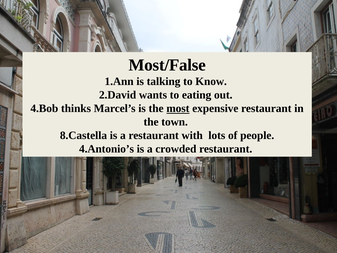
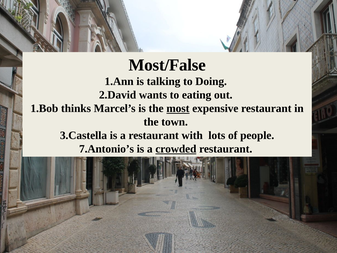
Know: Know -> Doing
4.Bob: 4.Bob -> 1.Bob
8.Castella: 8.Castella -> 3.Castella
4.Antonio’s: 4.Antonio’s -> 7.Antonio’s
crowded underline: none -> present
